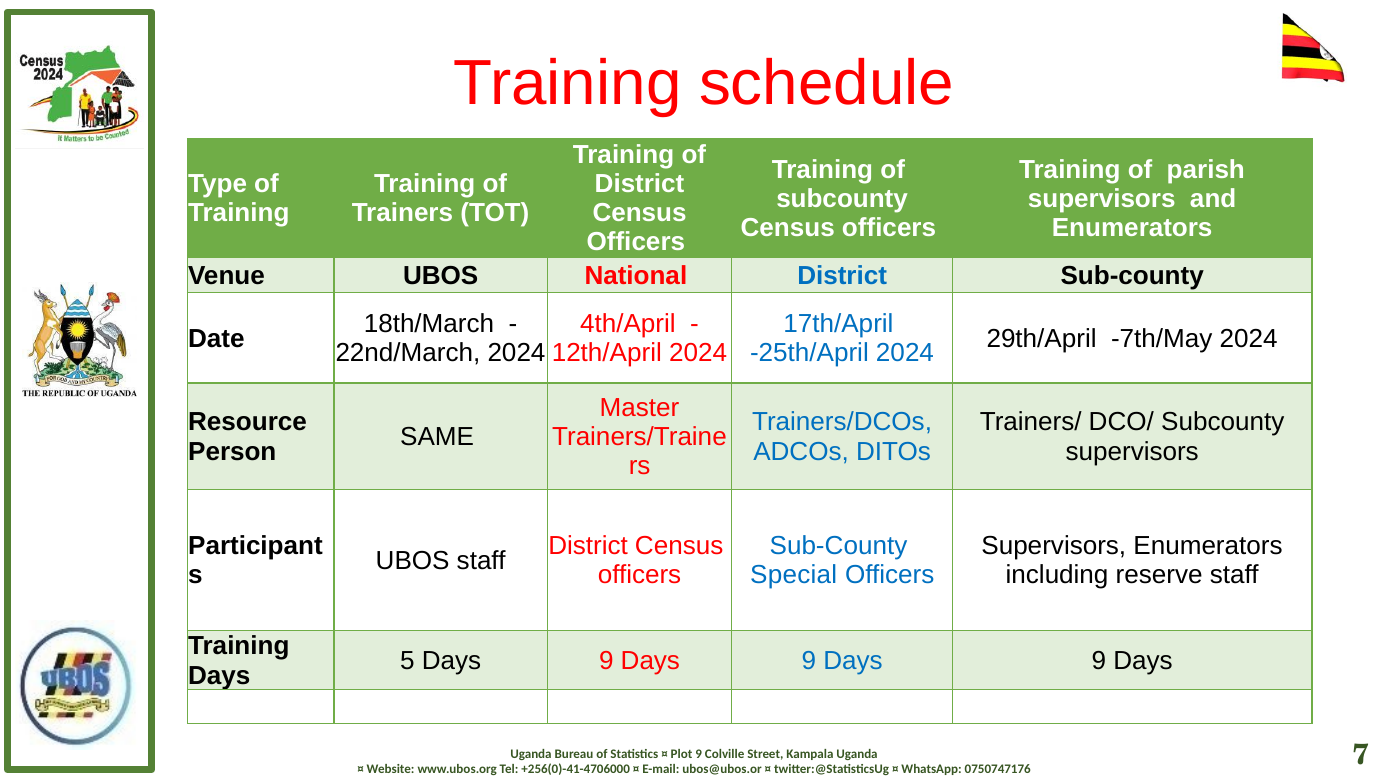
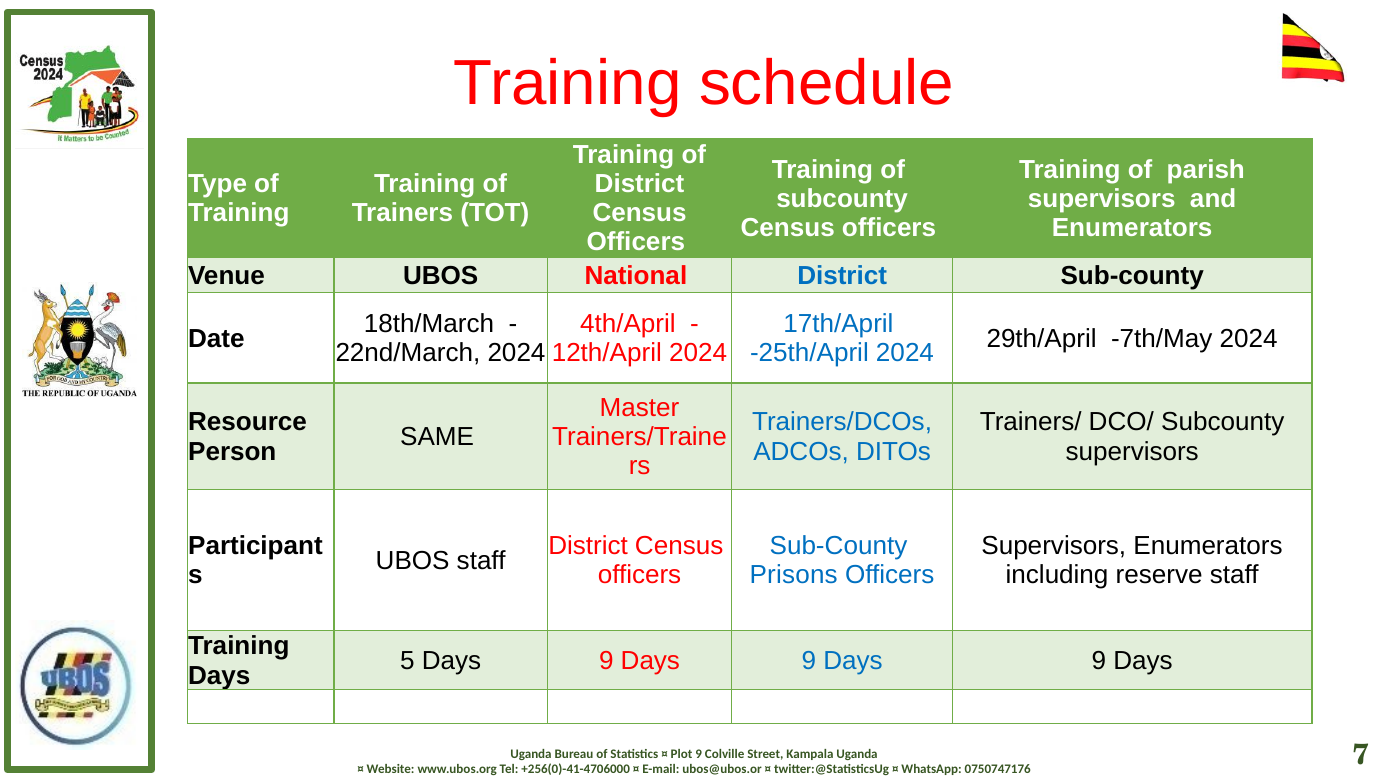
Special: Special -> Prisons
